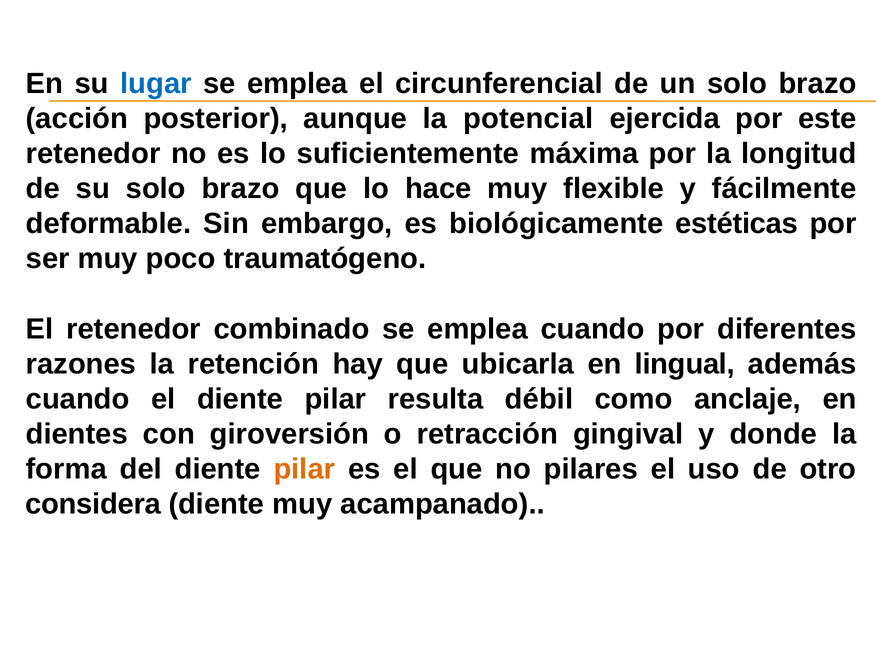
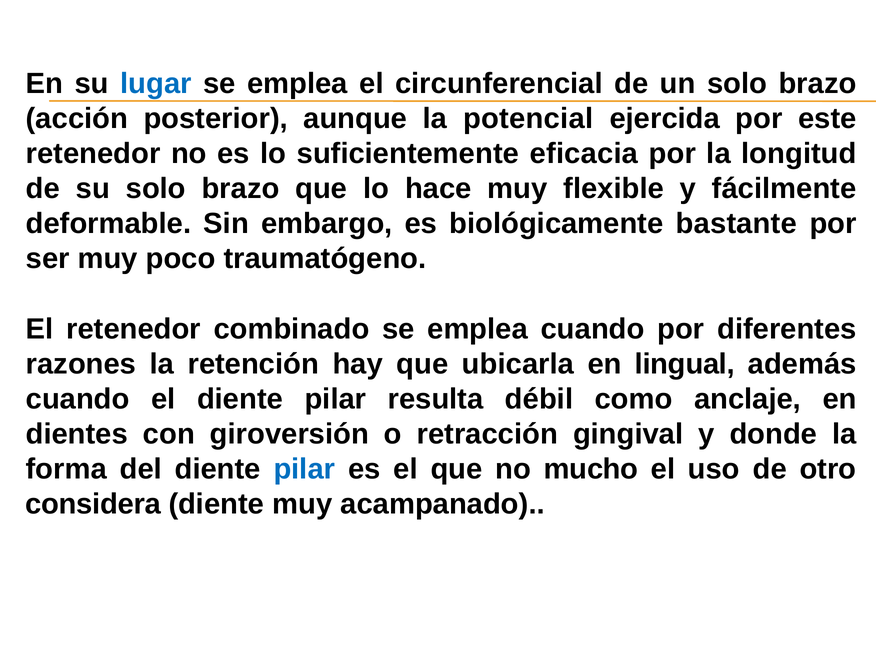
máxima: máxima -> eficacia
estéticas: estéticas -> bastante
pilar at (304, 469) colour: orange -> blue
pilares: pilares -> mucho
